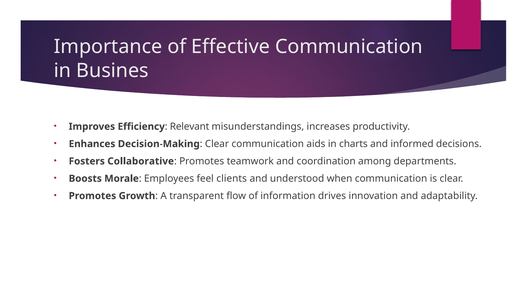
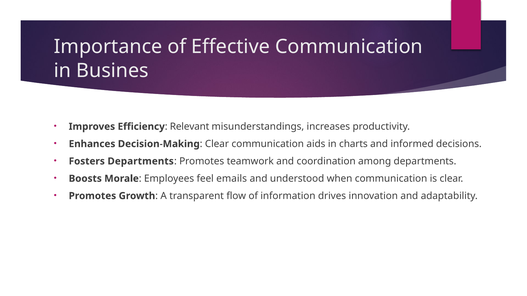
Fosters Collaborative: Collaborative -> Departments
clients: clients -> emails
